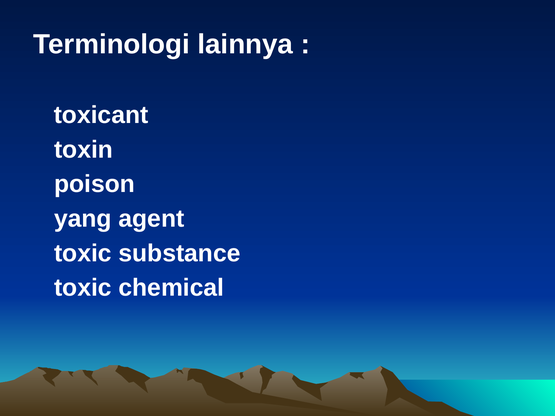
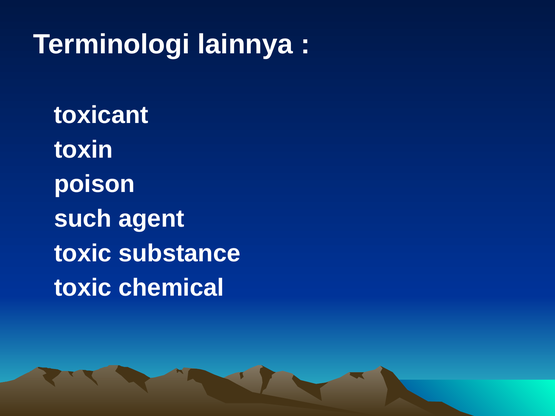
yang: yang -> such
